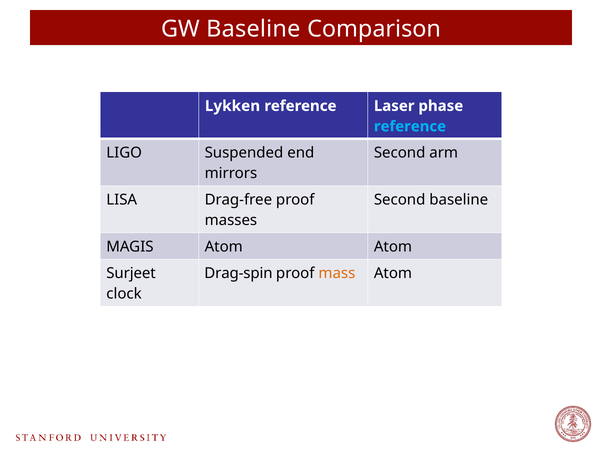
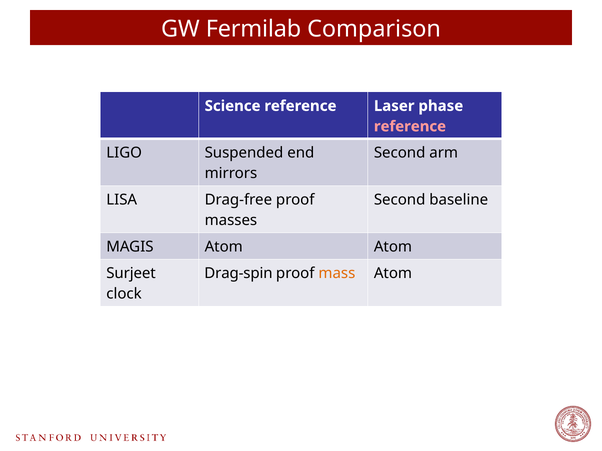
GW Baseline: Baseline -> Fermilab
Lykken: Lykken -> Science
reference at (410, 127) colour: light blue -> pink
